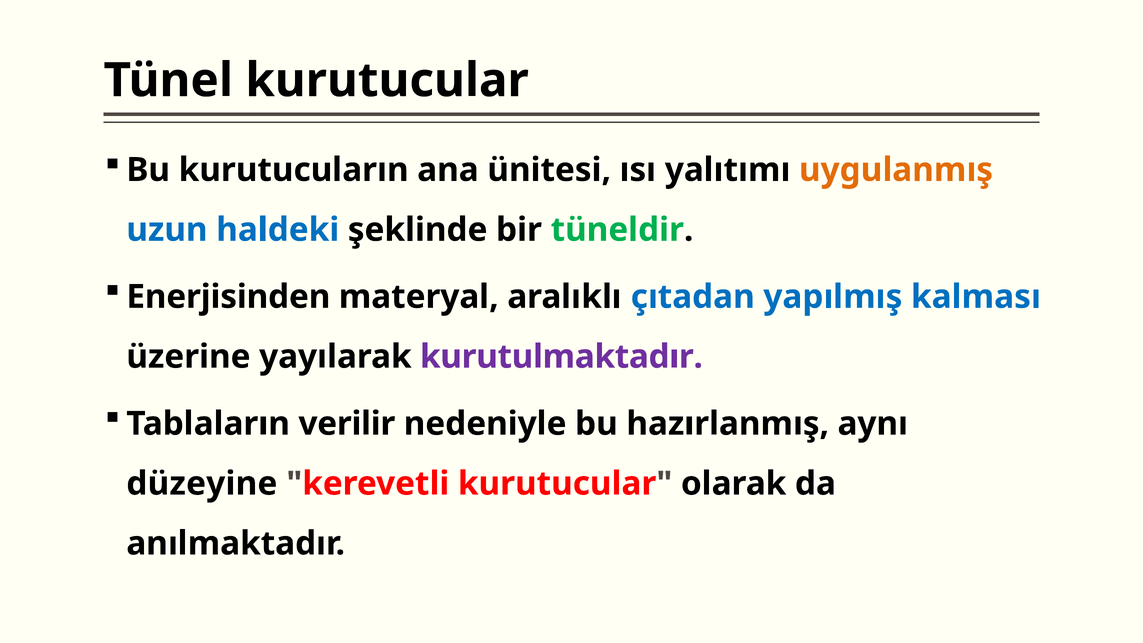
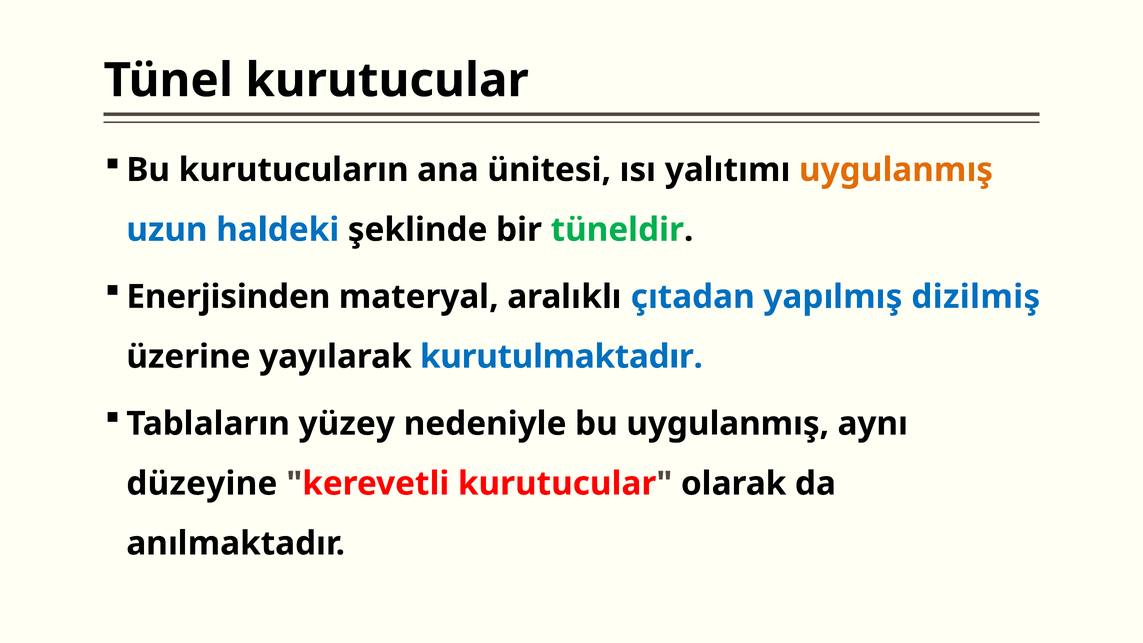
kalması: kalması -> dizilmiş
kurutulmaktadır colour: purple -> blue
verilir: verilir -> yüzey
bu hazırlanmış: hazırlanmış -> uygulanmış
